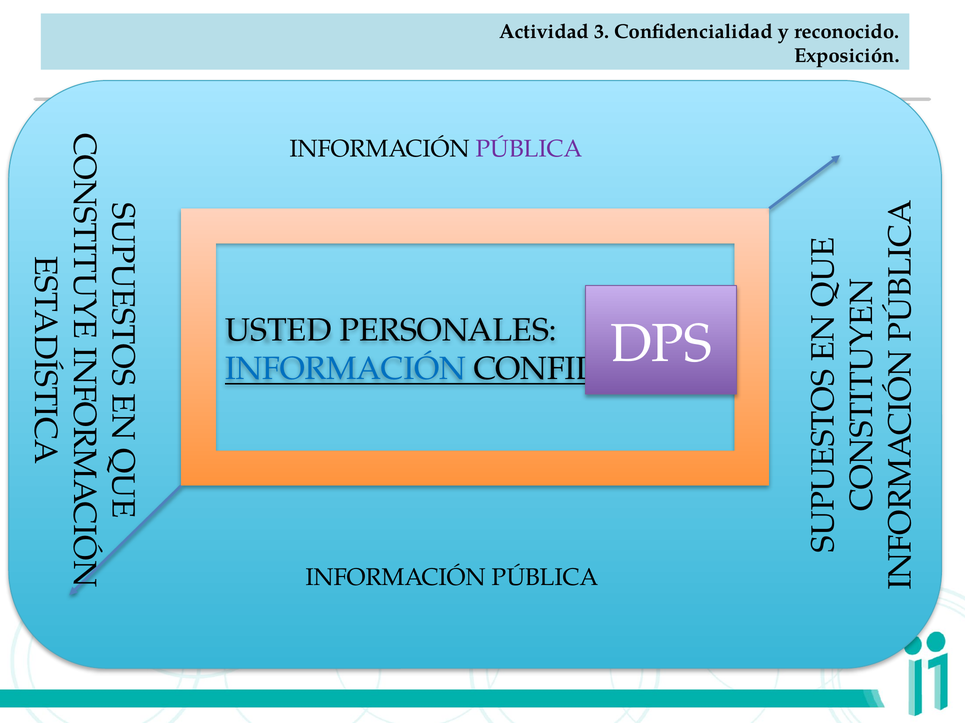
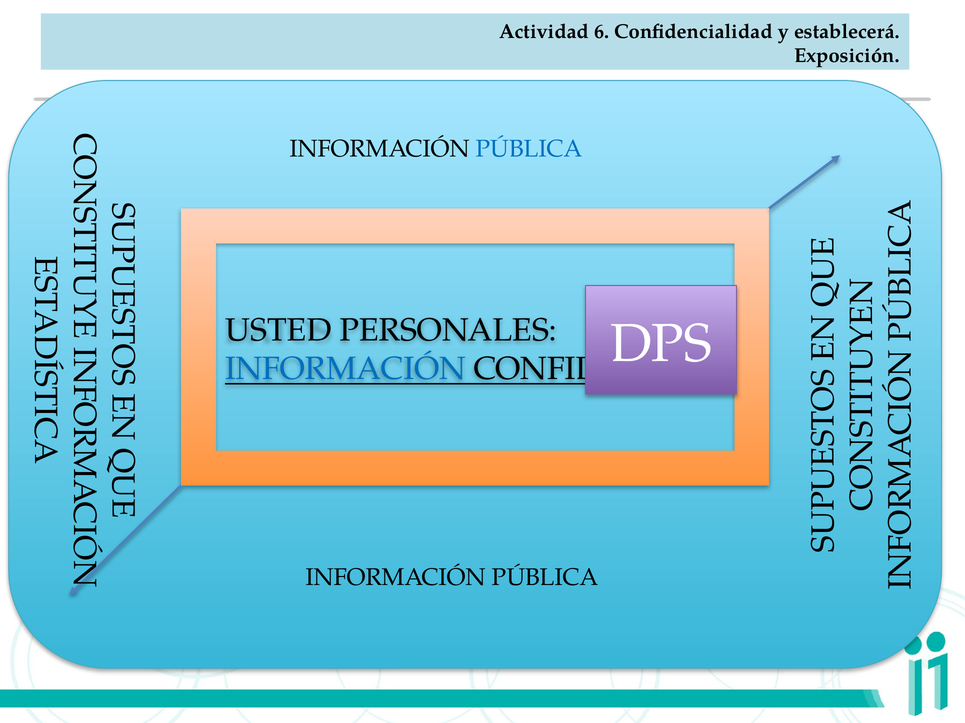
3: 3 -> 6
reconocido: reconocido -> establecerá
PÚBLICA at (529, 149) colour: purple -> blue
